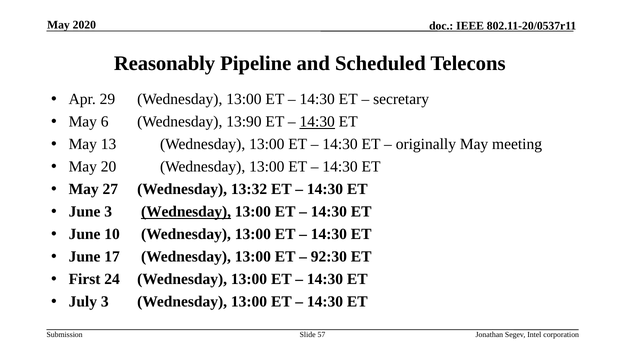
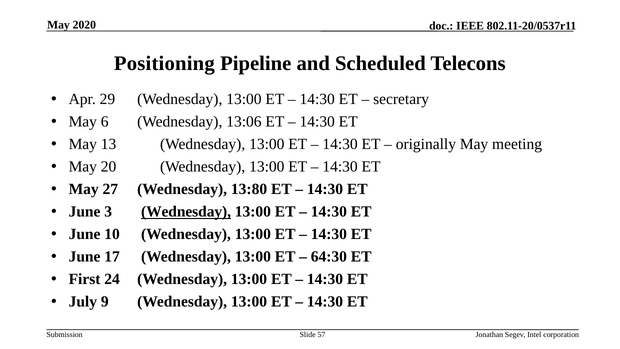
Reasonably: Reasonably -> Positioning
13:90: 13:90 -> 13:06
14:30 at (317, 122) underline: present -> none
13:32: 13:32 -> 13:80
92:30: 92:30 -> 64:30
July 3: 3 -> 9
